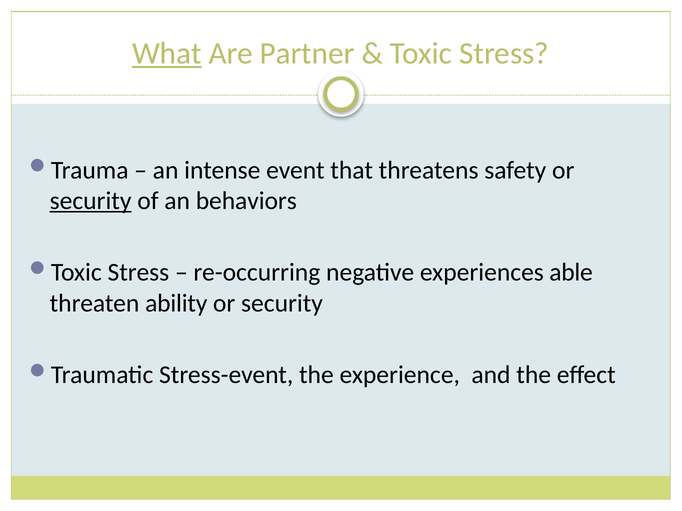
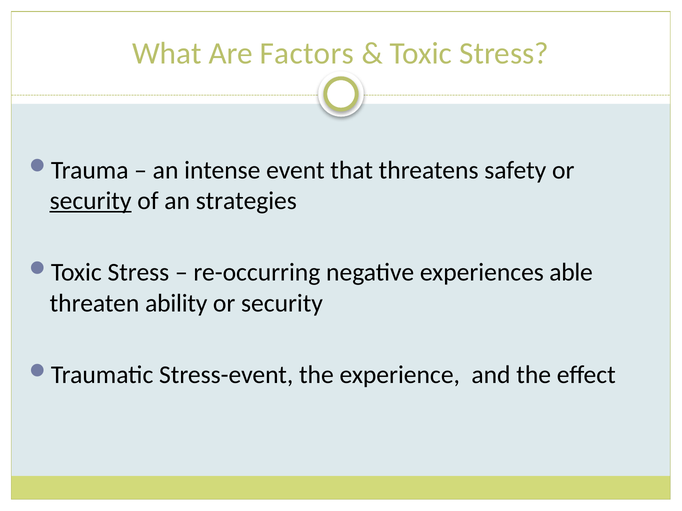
What underline: present -> none
Partner: Partner -> Factors
behaviors: behaviors -> strategies
